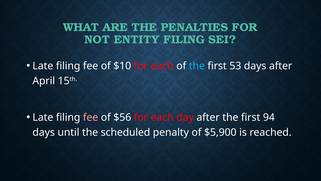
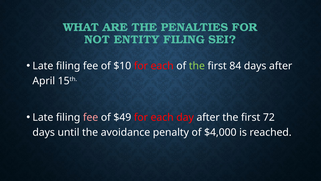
the at (197, 66) colour: light blue -> light green
53: 53 -> 84
$56: $56 -> $49
94: 94 -> 72
scheduled: scheduled -> avoidance
$5,900: $5,900 -> $4,000
